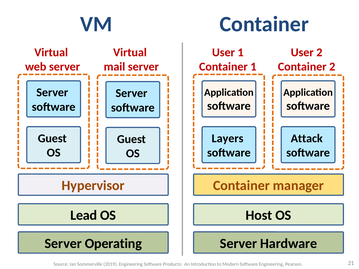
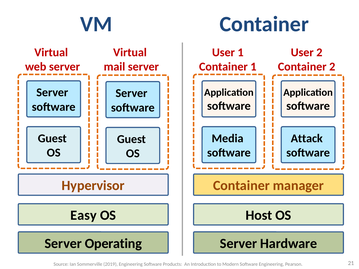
Layers: Layers -> Media
Lead: Lead -> Easy
